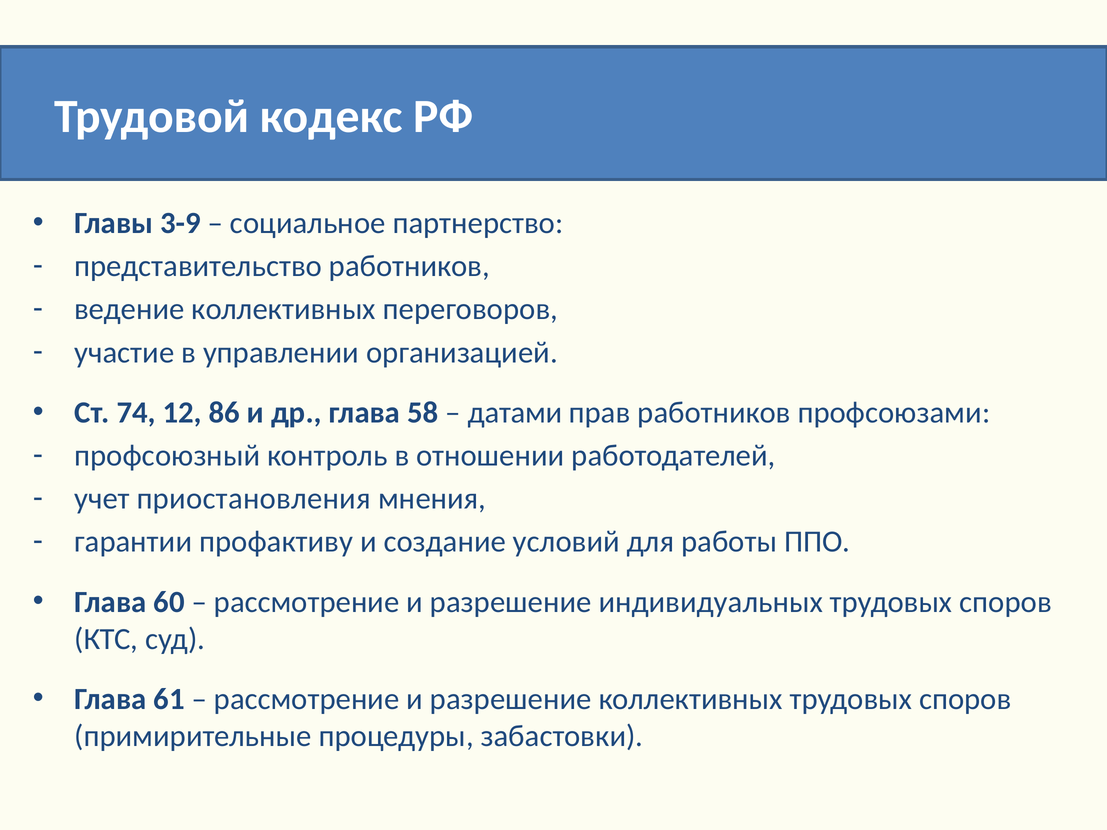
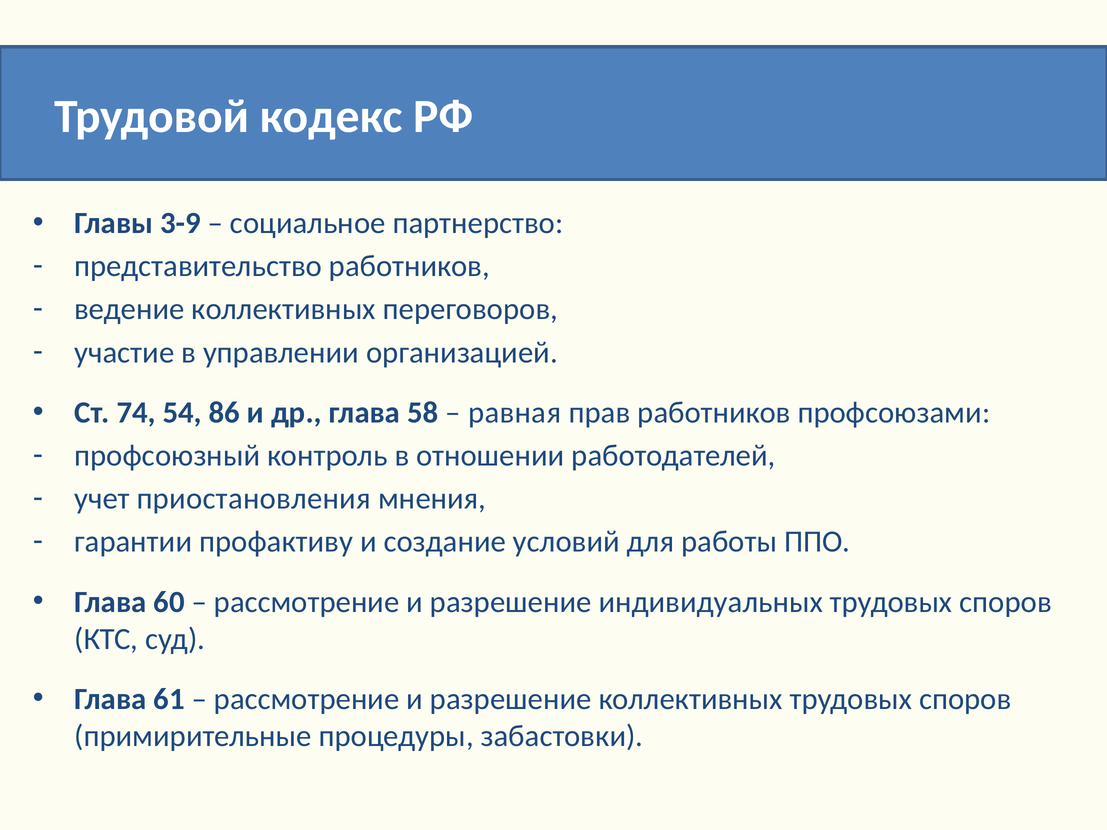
12: 12 -> 54
датами: датами -> равная
